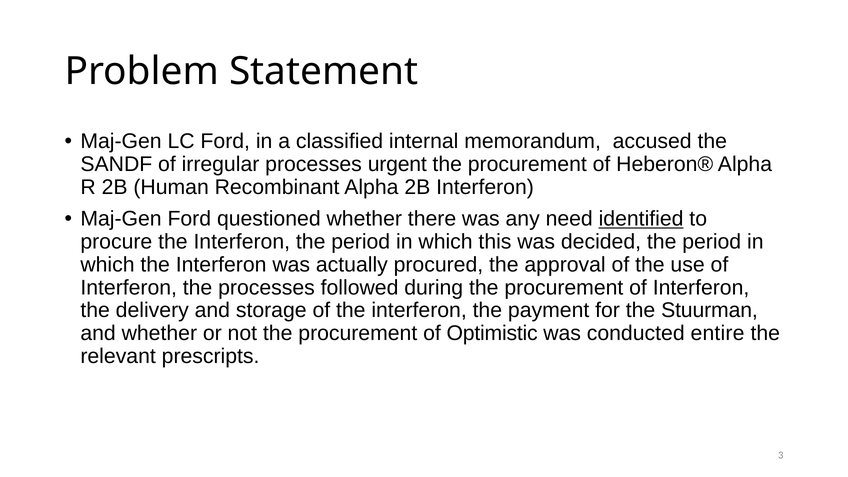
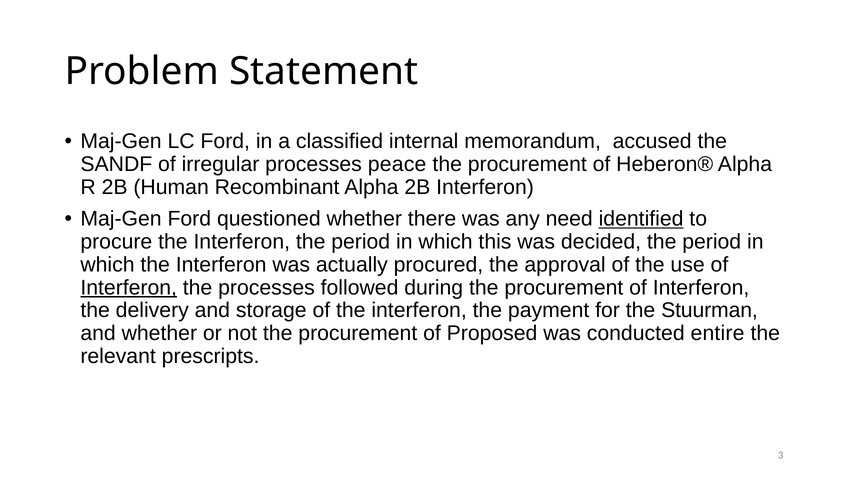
urgent: urgent -> peace
Interferon at (129, 288) underline: none -> present
Optimistic: Optimistic -> Proposed
